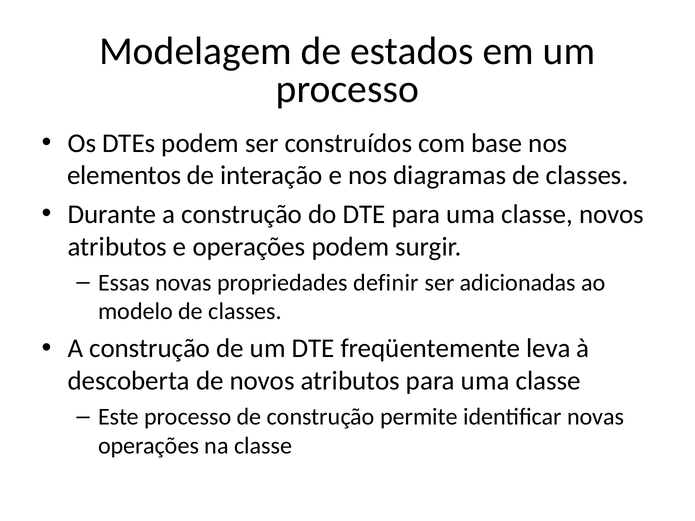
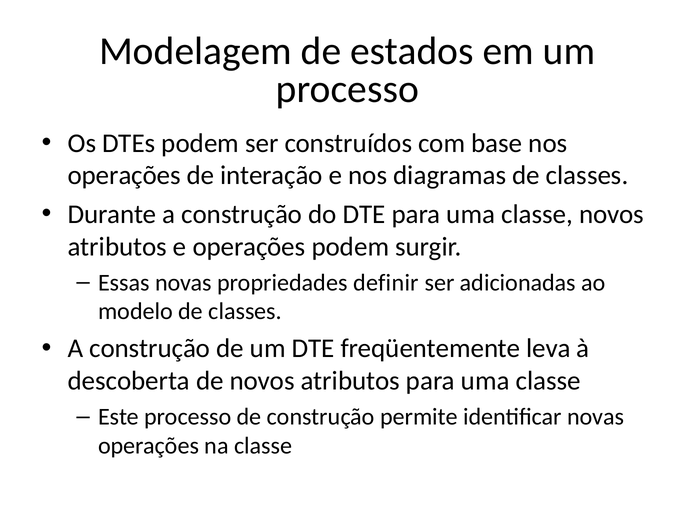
elementos at (124, 176): elementos -> operações
